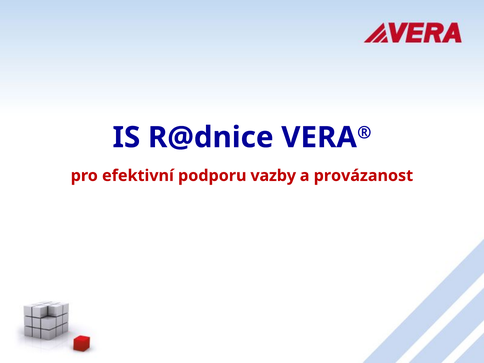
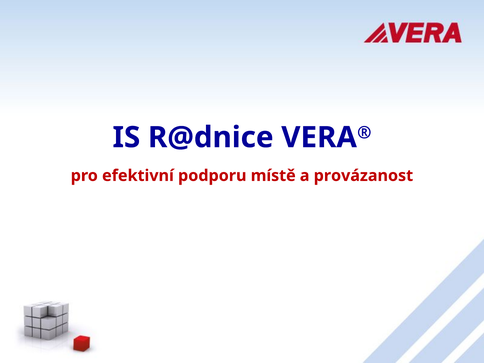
vazby: vazby -> místě
